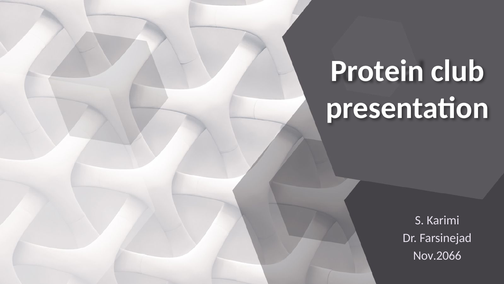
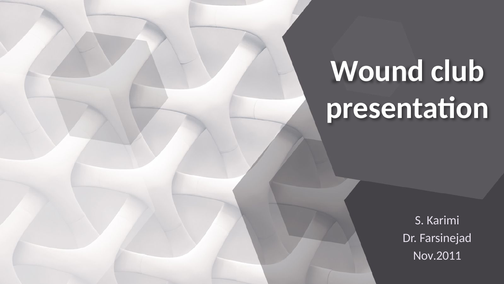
Protein: Protein -> Wound
Nov.2066: Nov.2066 -> Nov.2011
